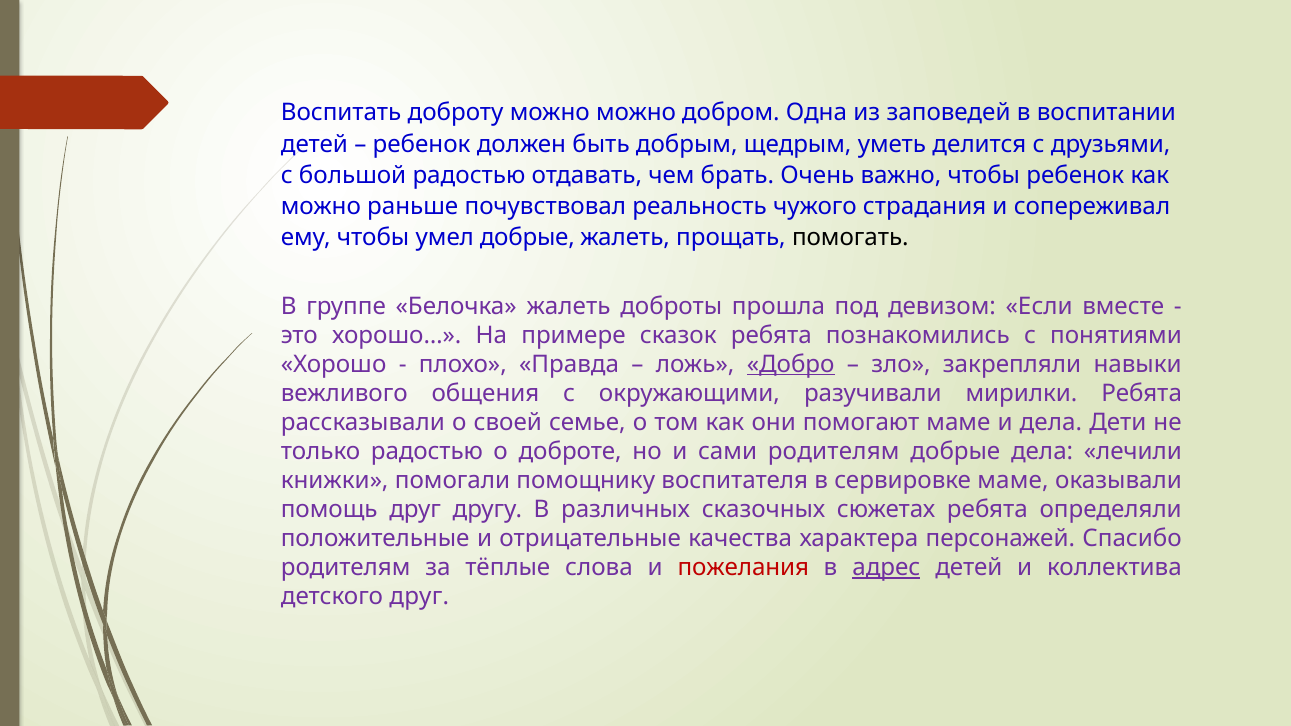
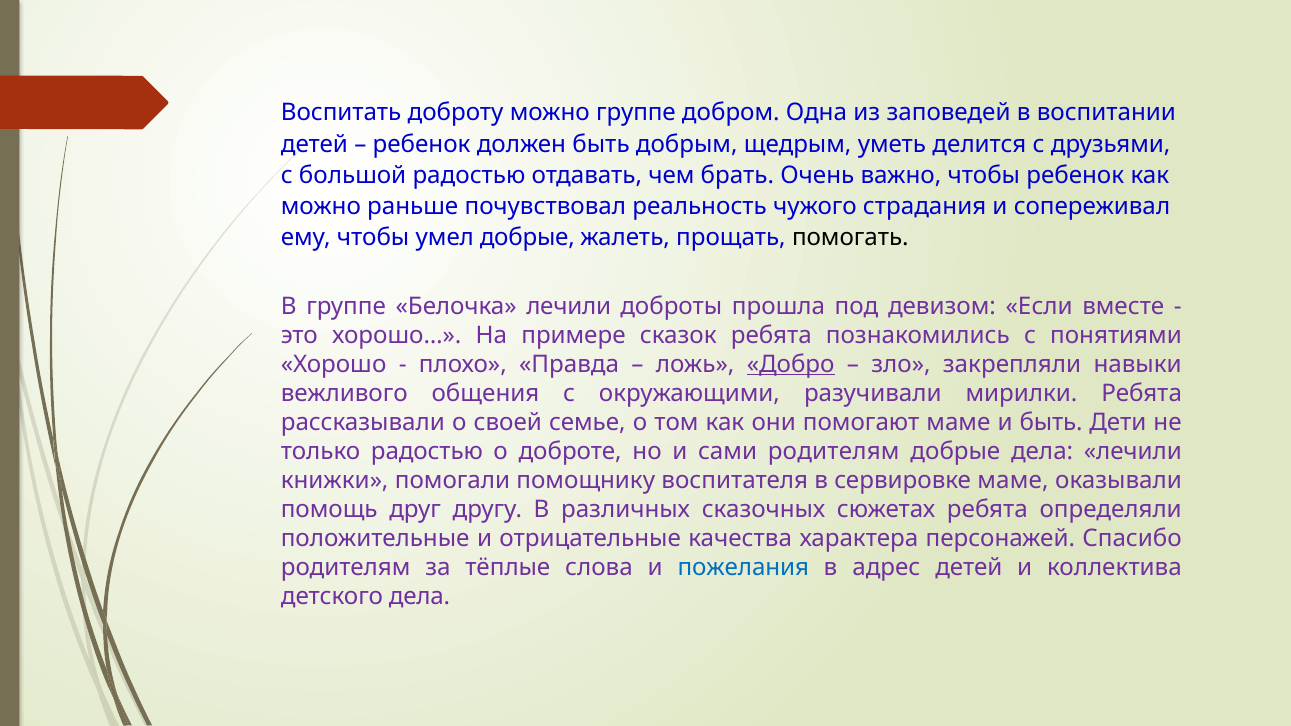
можно можно: можно -> группе
Белочка жалеть: жалеть -> лечили
и дела: дела -> быть
пожелания colour: red -> blue
адрес underline: present -> none
детского друг: друг -> дела
